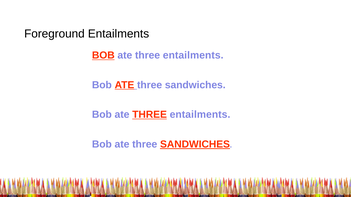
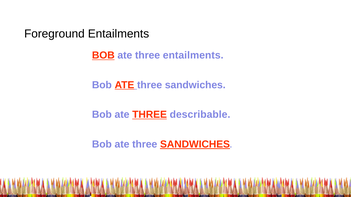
entailments at (200, 115): entailments -> describable
